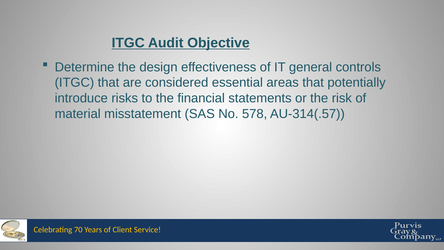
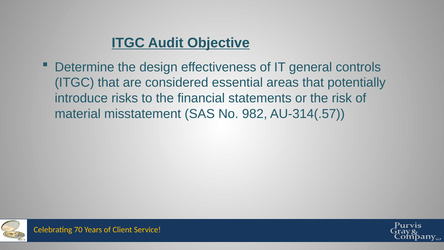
578: 578 -> 982
